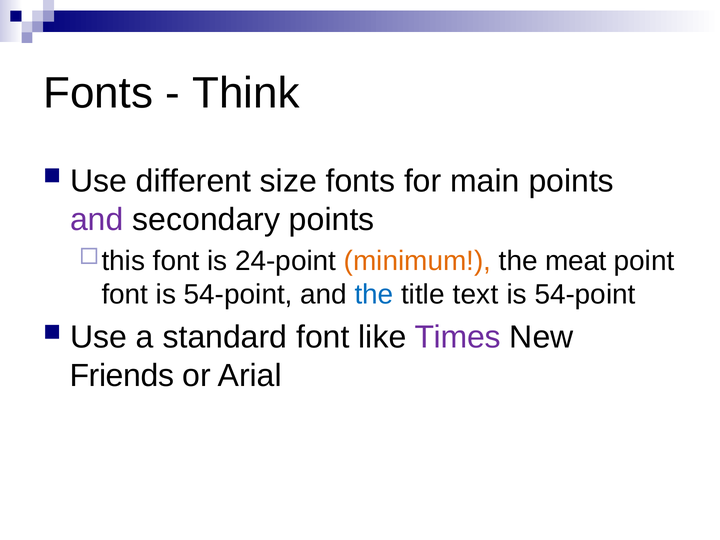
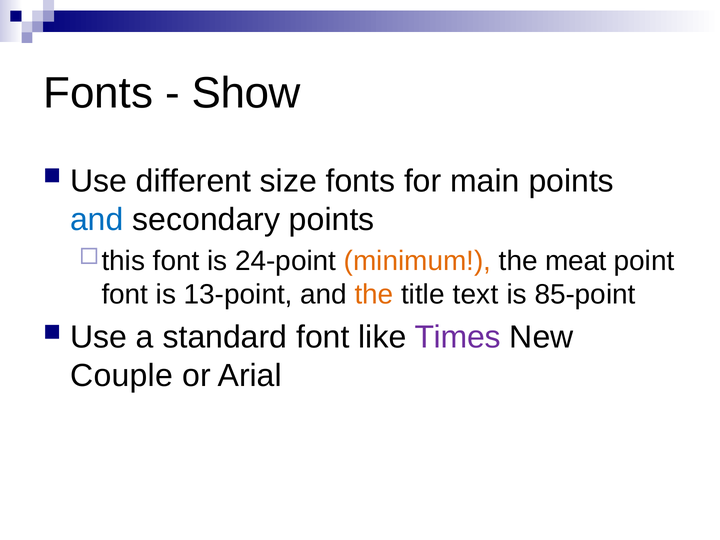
Think: Think -> Show
and at (97, 219) colour: purple -> blue
font is 54-point: 54-point -> 13-point
the at (374, 294) colour: blue -> orange
54-point at (585, 294): 54-point -> 85-point
Friends: Friends -> Couple
